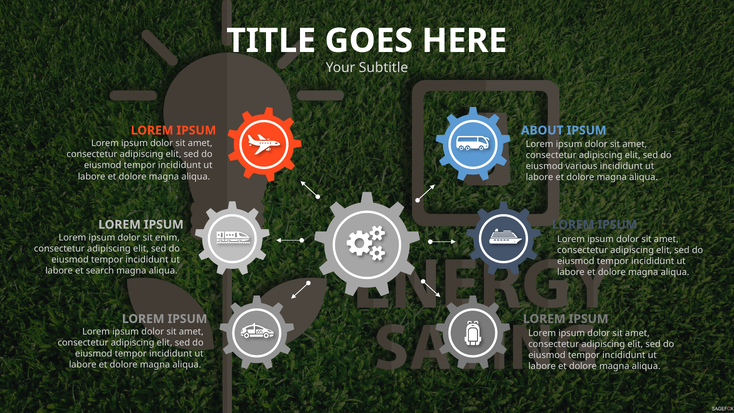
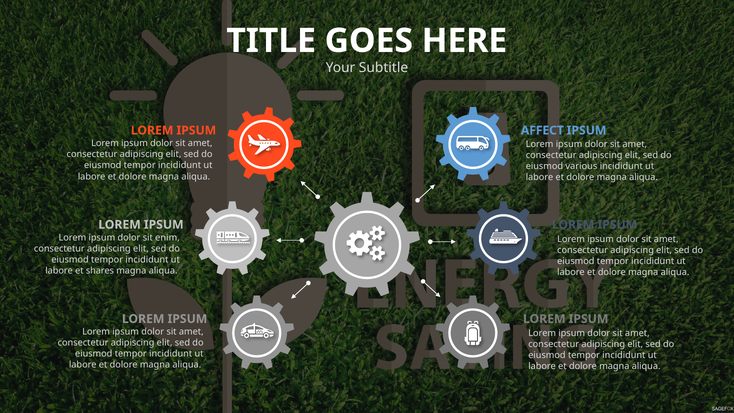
ABOUT: ABOUT -> AFFECT
search: search -> shares
